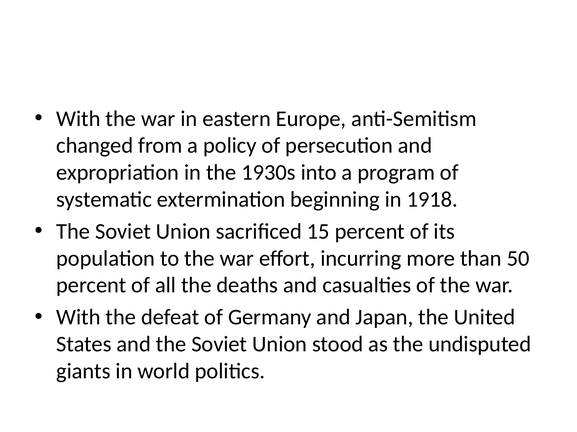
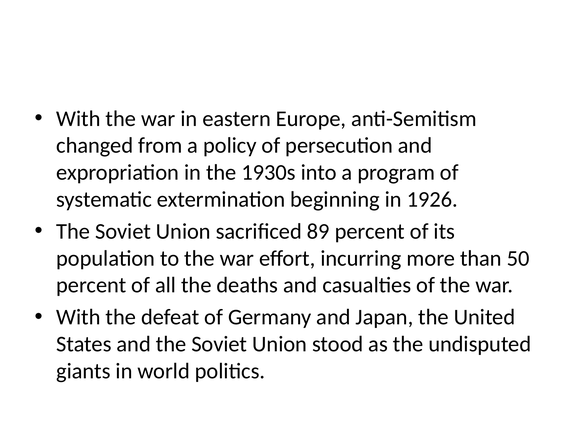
1918: 1918 -> 1926
15: 15 -> 89
